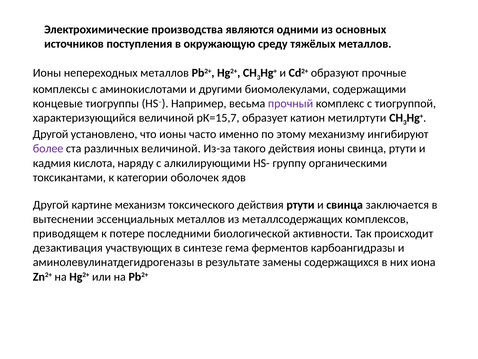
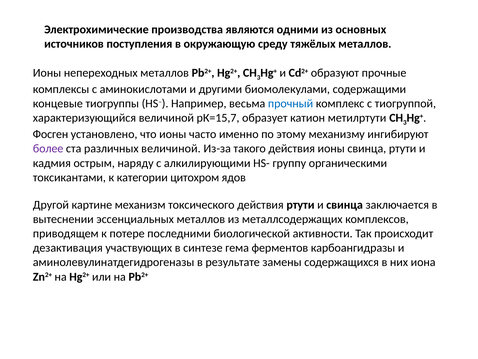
прочный colour: purple -> blue
Другой at (50, 134): Другой -> Фосген
кислота: кислота -> острым
оболочек: оболочек -> цитохром
